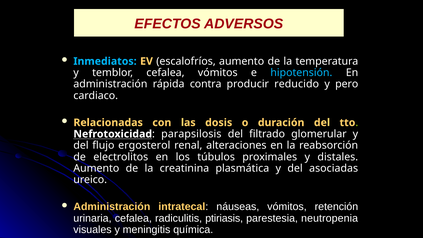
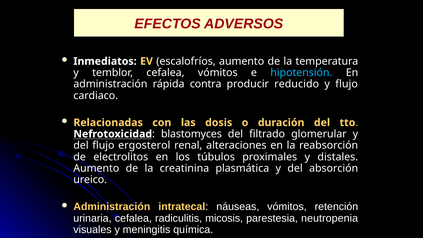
Inmediatos colour: light blue -> white
y pero: pero -> flujo
parapsilosis: parapsilosis -> blastomyces
asociadas: asociadas -> absorción
ptiriasis: ptiriasis -> micosis
